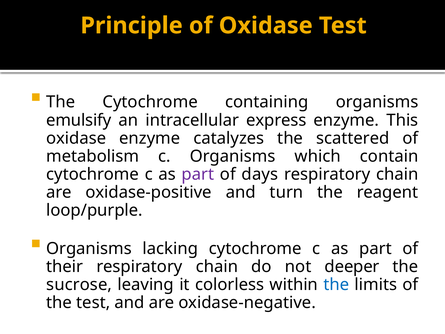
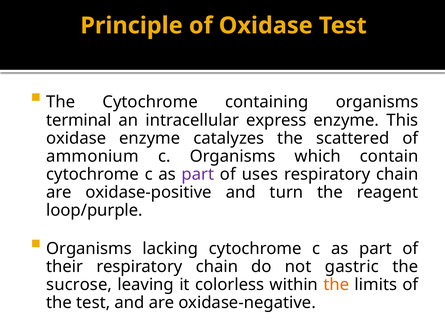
emulsify: emulsify -> terminal
metabolism: metabolism -> ammonium
days: days -> uses
deeper: deeper -> gastric
the at (336, 284) colour: blue -> orange
